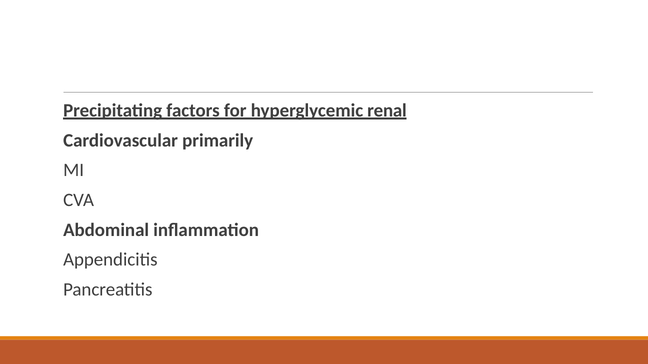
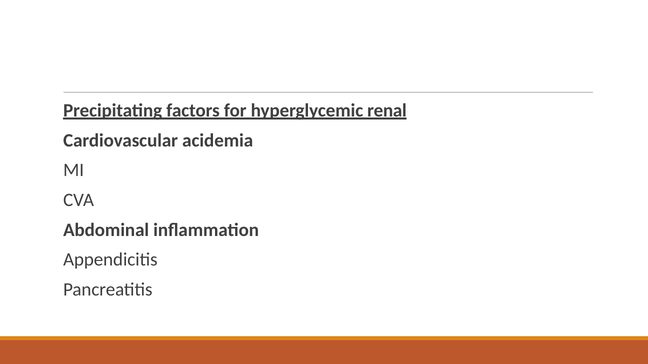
primarily: primarily -> acidemia
